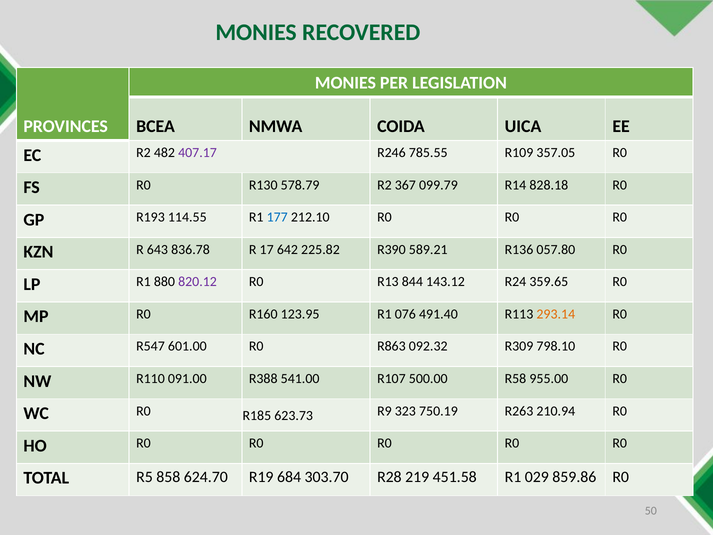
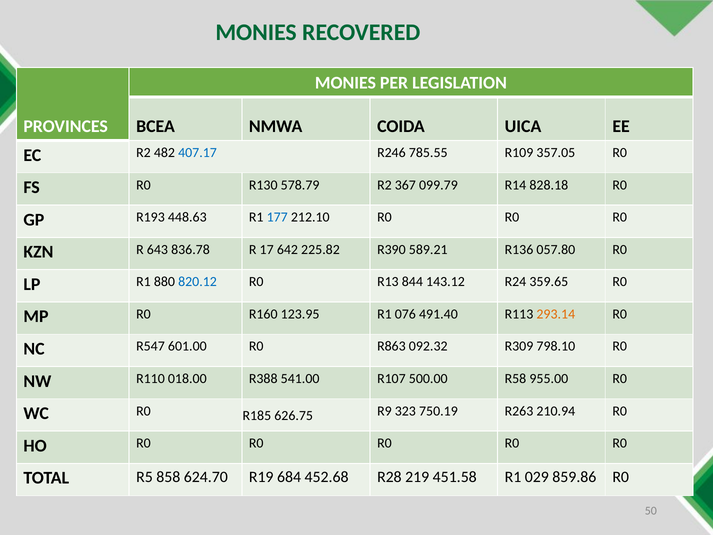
407.17 colour: purple -> blue
114.55: 114.55 -> 448.63
820.12 colour: purple -> blue
091.00: 091.00 -> 018.00
623.73: 623.73 -> 626.75
303.70: 303.70 -> 452.68
